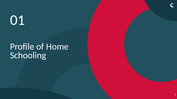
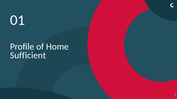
Schooling: Schooling -> Sufficient
